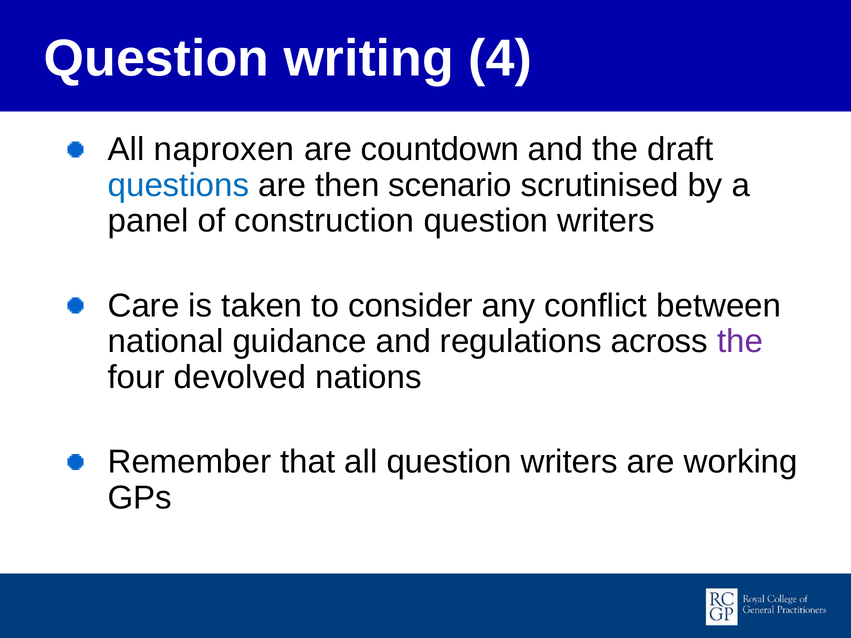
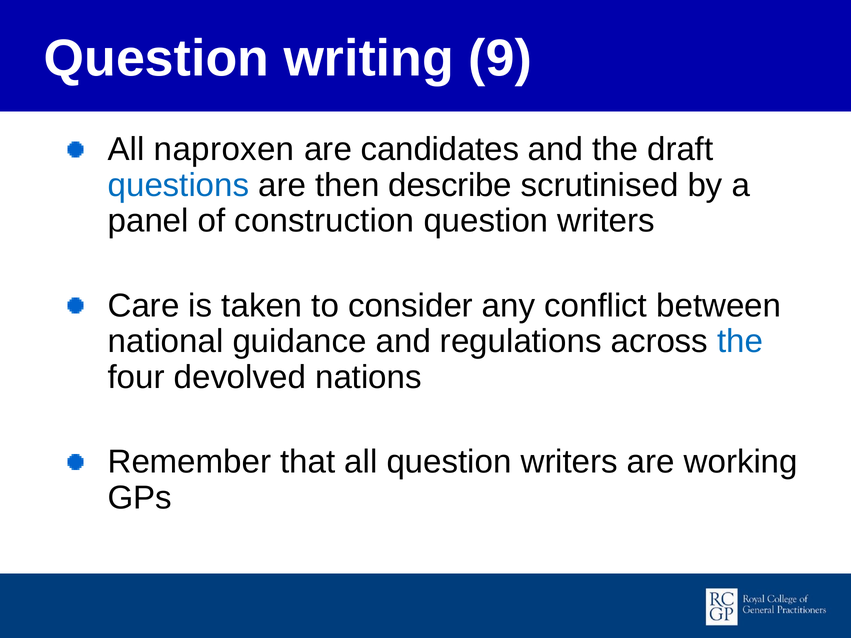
4: 4 -> 9
countdown: countdown -> candidates
scenario: scenario -> describe
the at (740, 342) colour: purple -> blue
